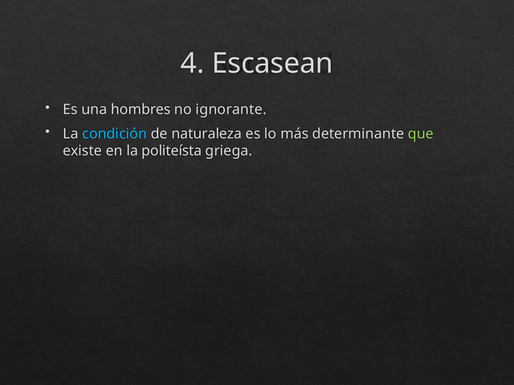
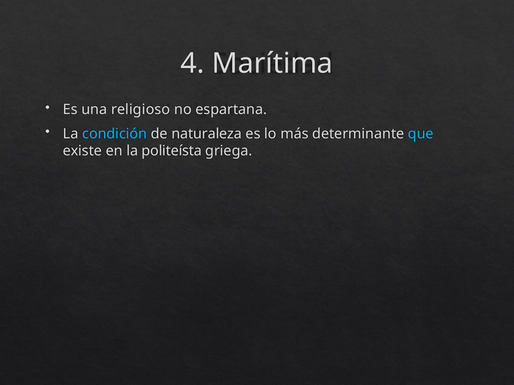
Escasean: Escasean -> Marítima
hombres: hombres -> religioso
ignorante: ignorante -> espartana
que colour: light green -> light blue
